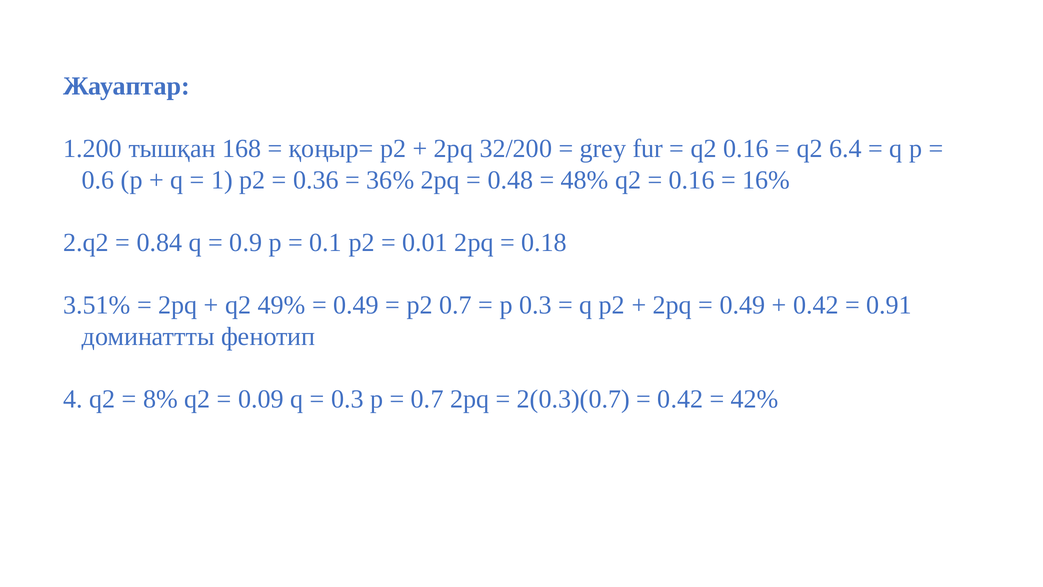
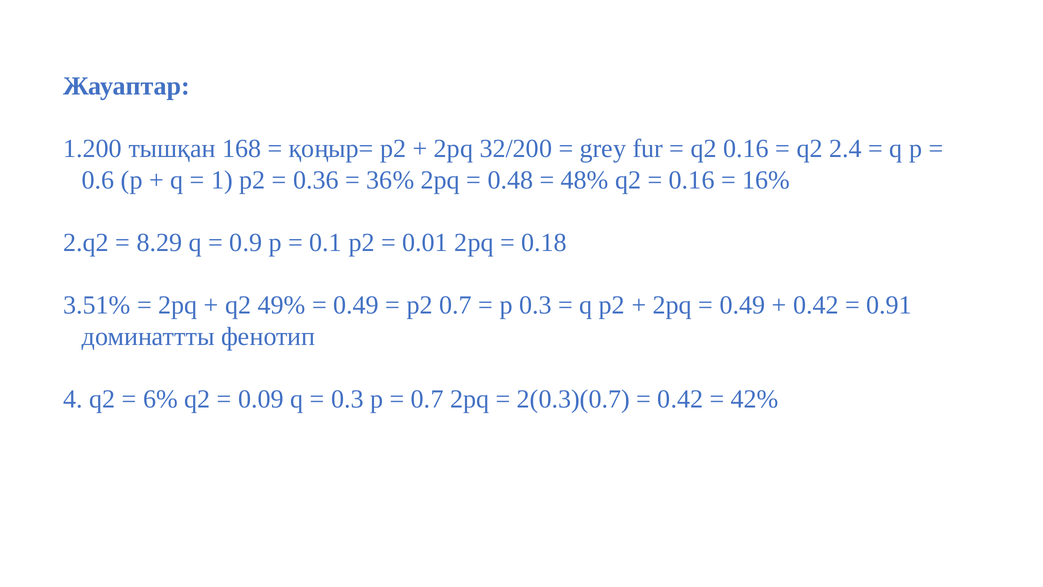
6.4: 6.4 -> 2.4
0.84: 0.84 -> 8.29
8%: 8% -> 6%
